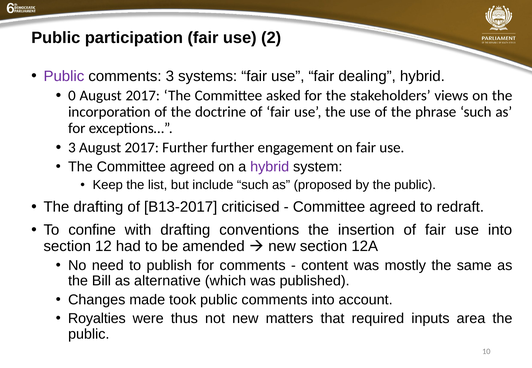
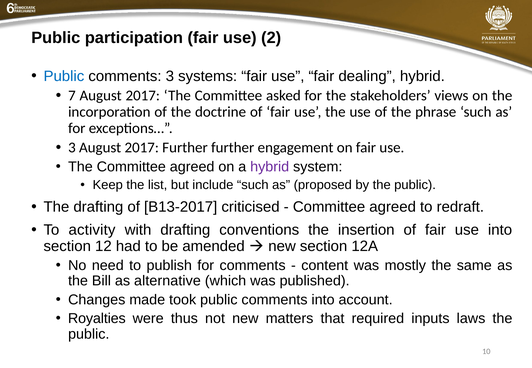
Public at (64, 76) colour: purple -> blue
0: 0 -> 7
confine: confine -> activity
area: area -> laws
